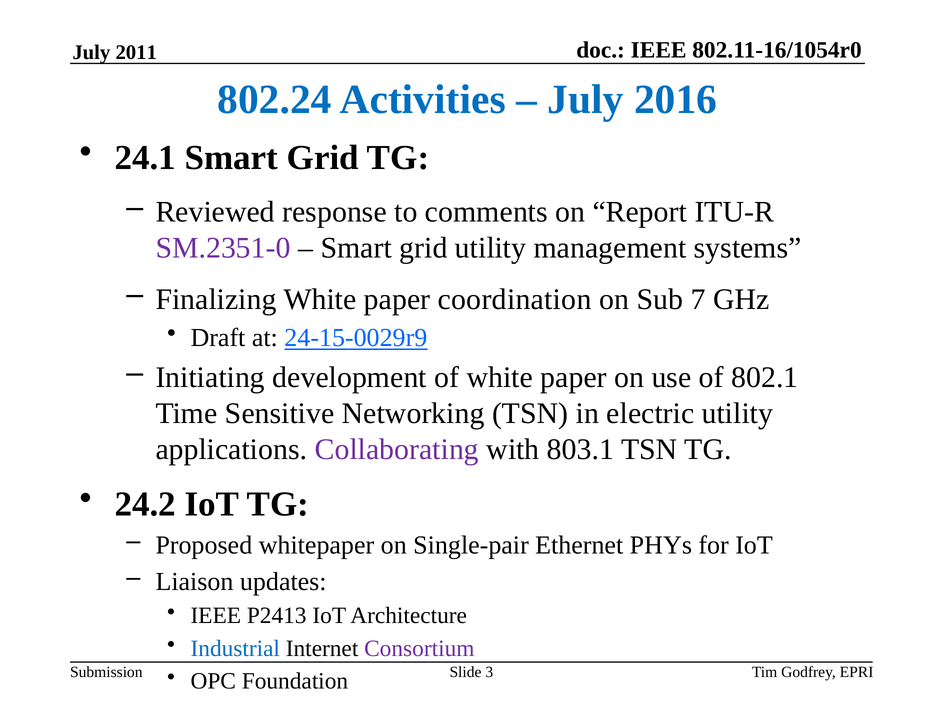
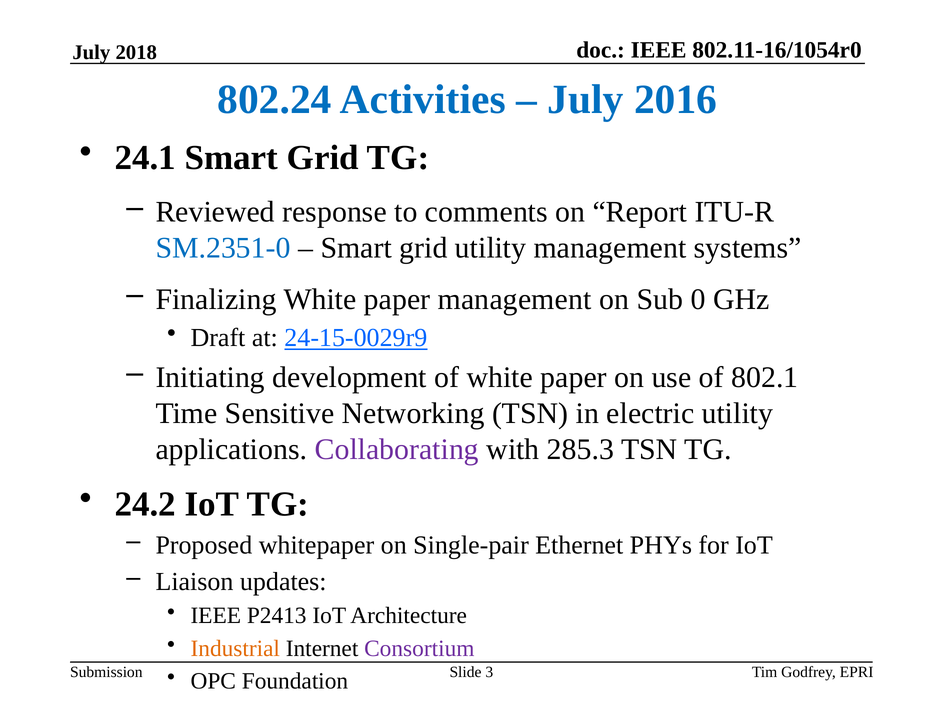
2011: 2011 -> 2018
SM.2351-0 colour: purple -> blue
paper coordination: coordination -> management
7: 7 -> 0
803.1: 803.1 -> 285.3
Industrial colour: blue -> orange
